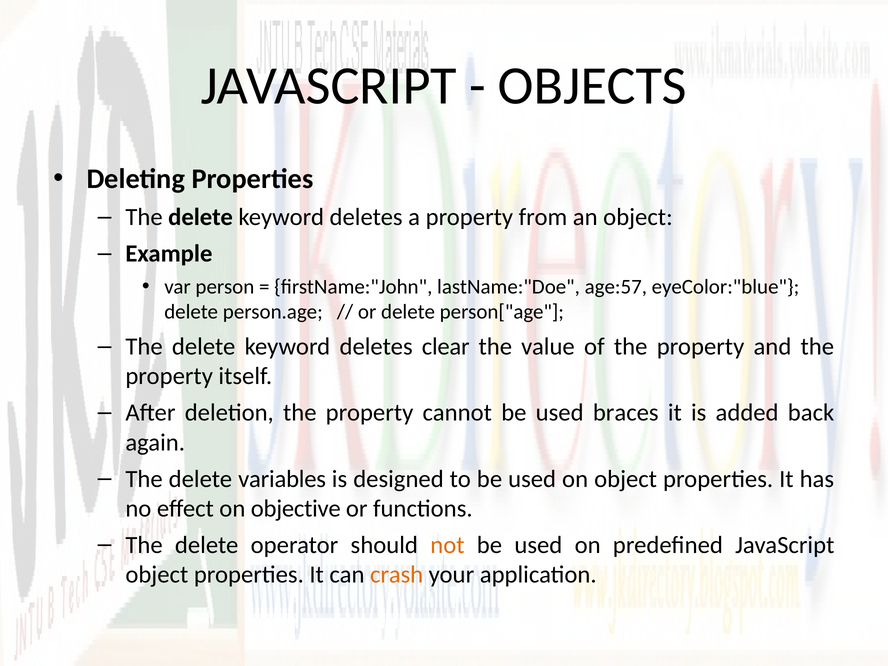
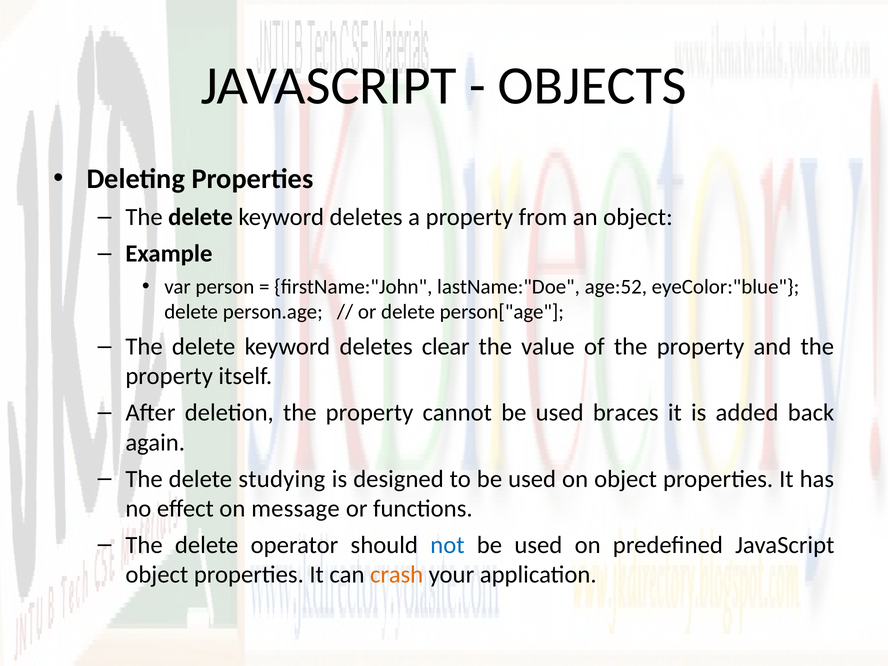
age:57: age:57 -> age:52
variables: variables -> studying
objective: objective -> message
not colour: orange -> blue
